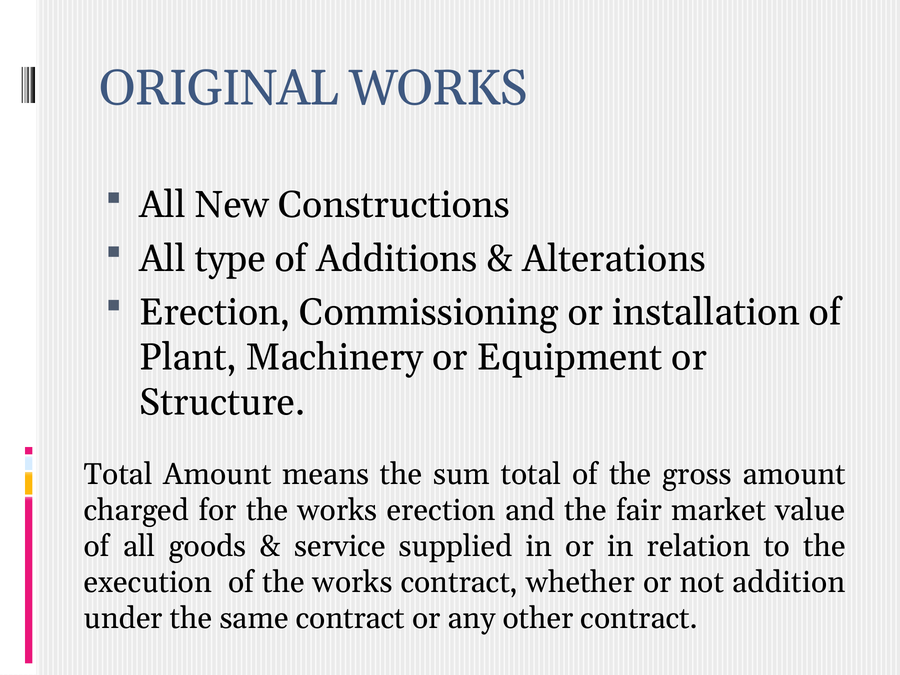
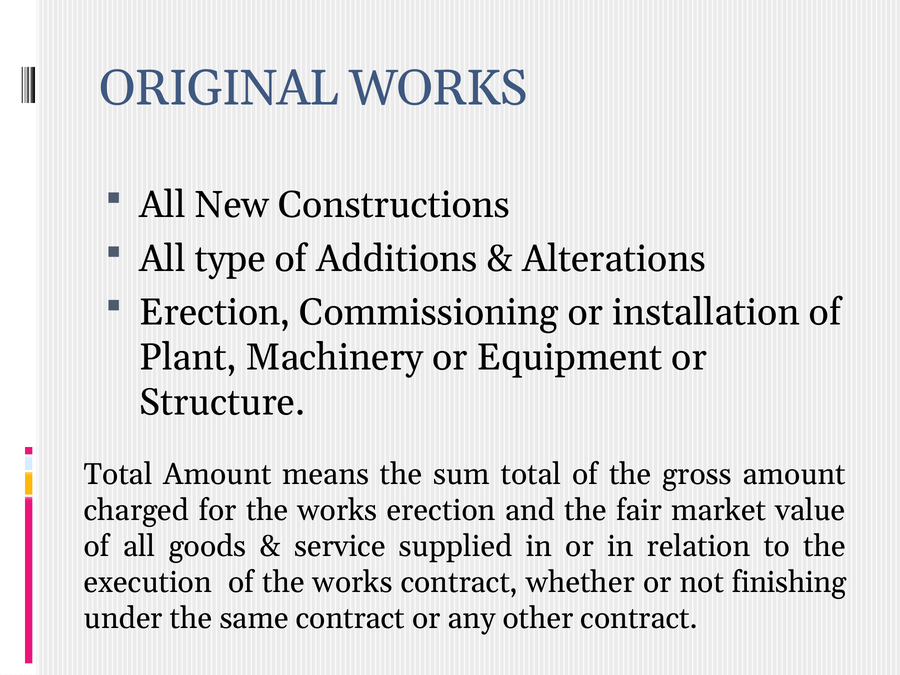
addition: addition -> finishing
